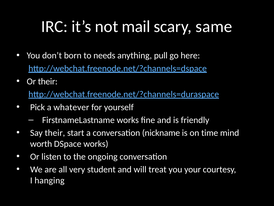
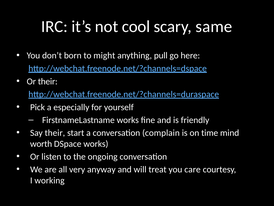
mail: mail -> cool
needs: needs -> might
whatever: whatever -> especially
nickname: nickname -> complain
student: student -> anyway
your: your -> care
hanging: hanging -> working
